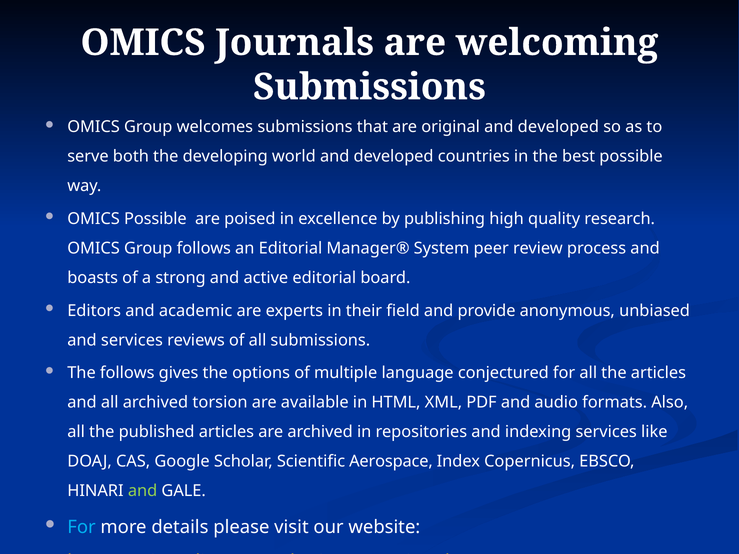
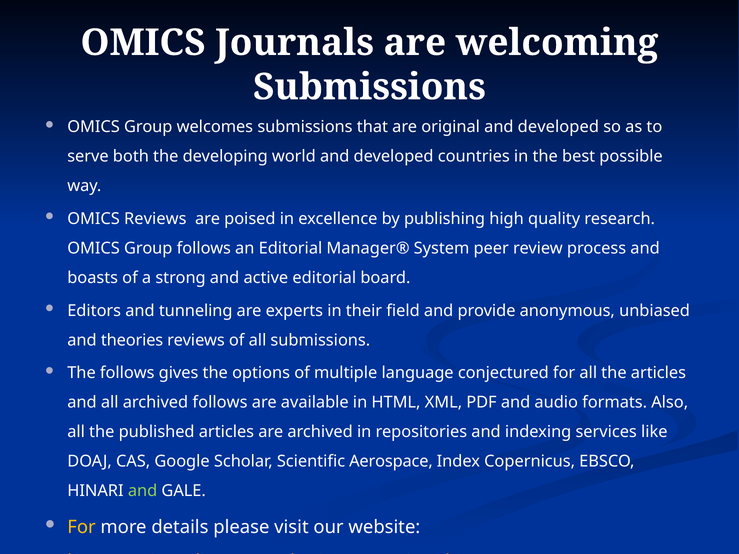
OMICS Possible: Possible -> Reviews
academic: academic -> tunneling
and services: services -> theories
archived torsion: torsion -> follows
For at (82, 527) colour: light blue -> yellow
